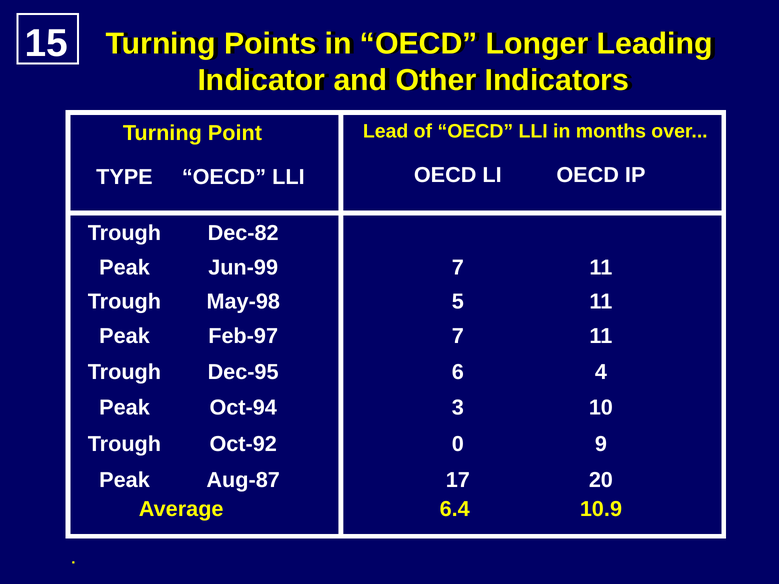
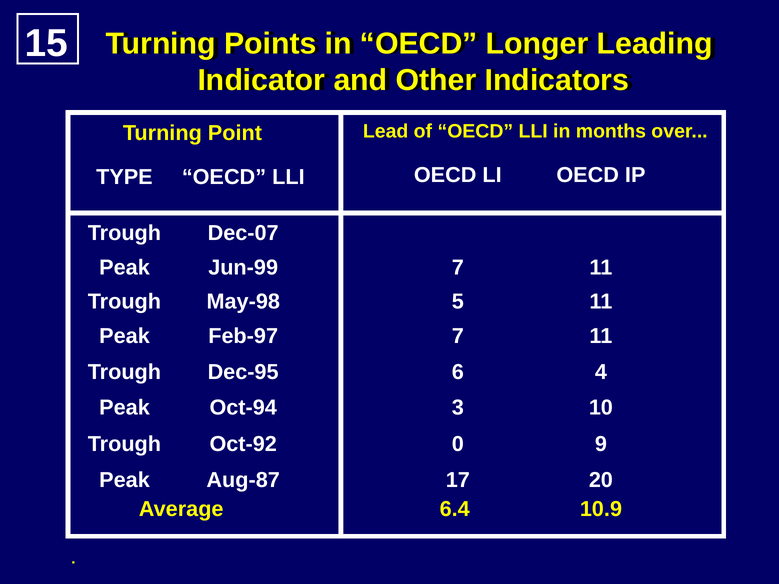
Dec-82: Dec-82 -> Dec-07
